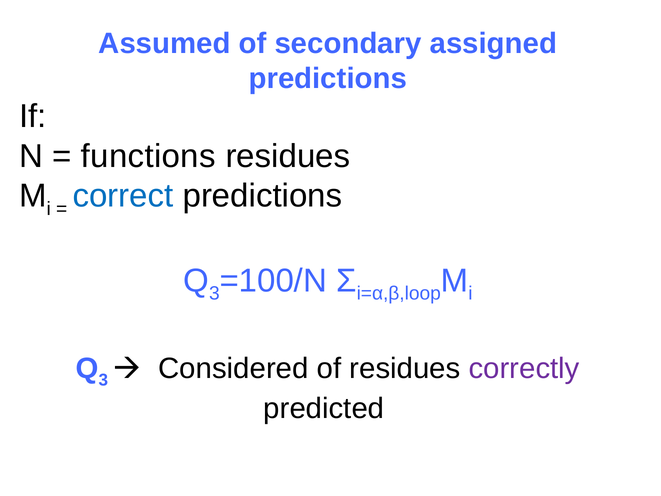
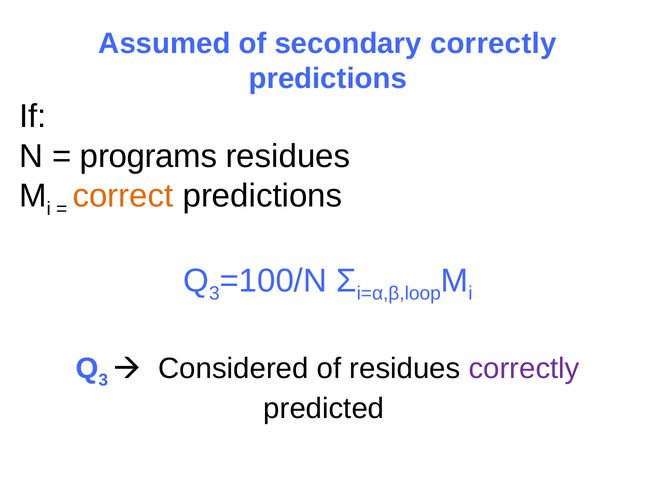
secondary assigned: assigned -> correctly
functions: functions -> programs
correct colour: blue -> orange
